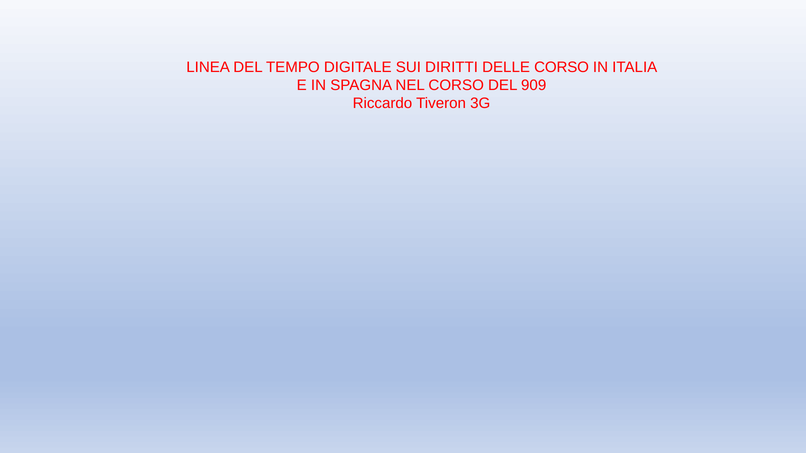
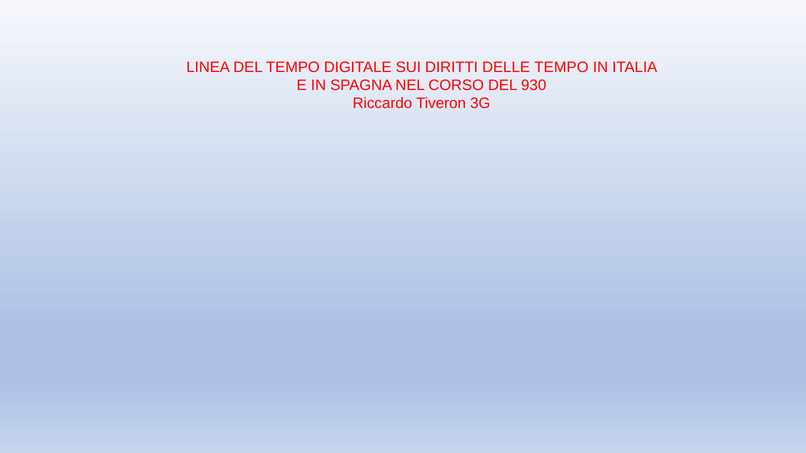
DELLE CORSO: CORSO -> TEMPO
909: 909 -> 930
